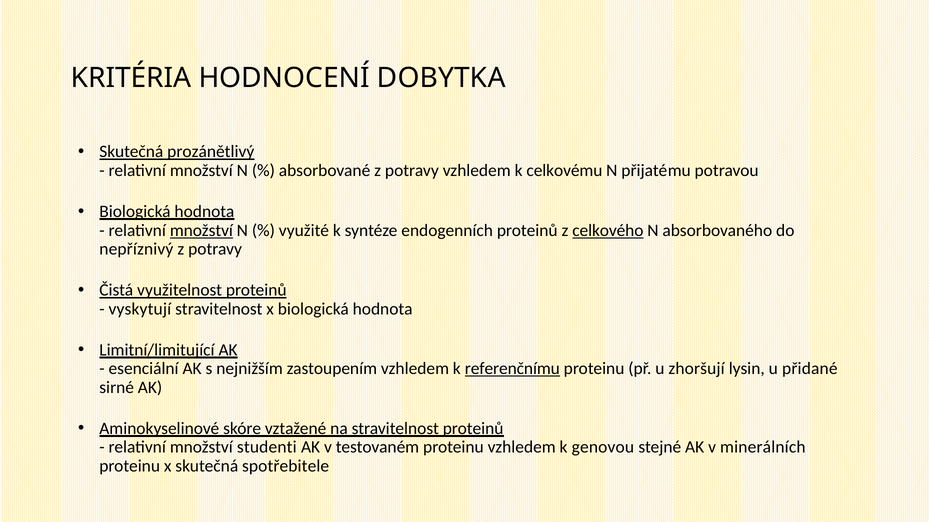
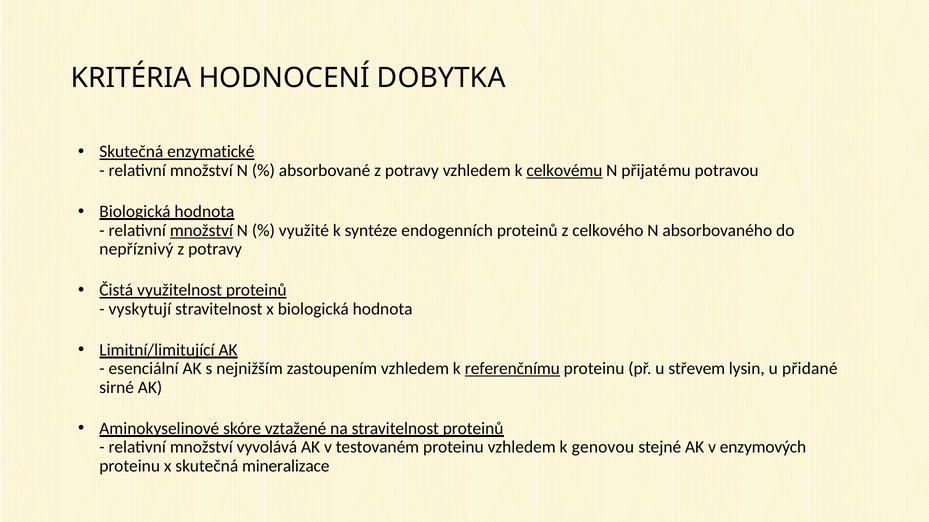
prozánětlivý: prozánětlivý -> enzymatické
celkovému underline: none -> present
celkového underline: present -> none
zhoršují: zhoršují -> střevem
studenti: studenti -> vyvolává
minerálních: minerálních -> enzymových
spotřebitele: spotřebitele -> mineralizace
